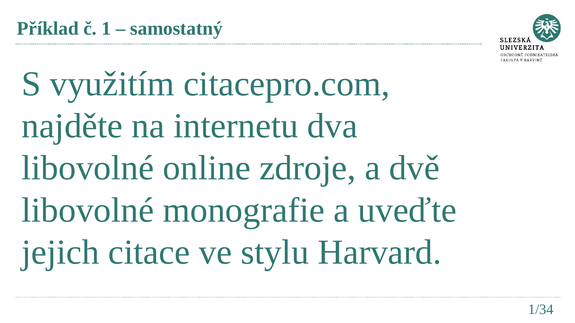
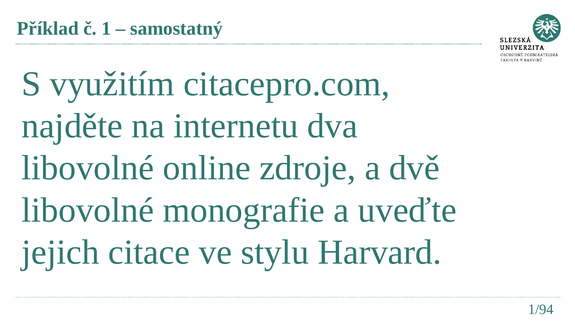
1/34: 1/34 -> 1/94
